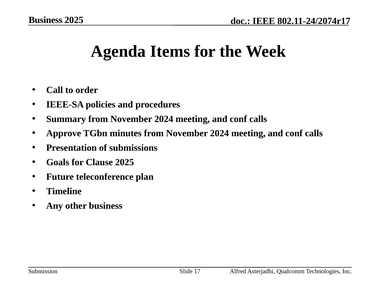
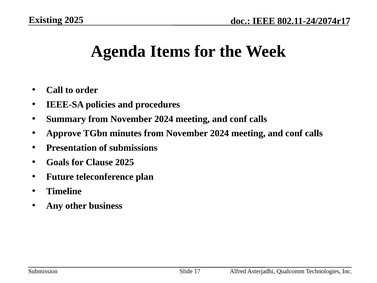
Business at (46, 20): Business -> Existing
